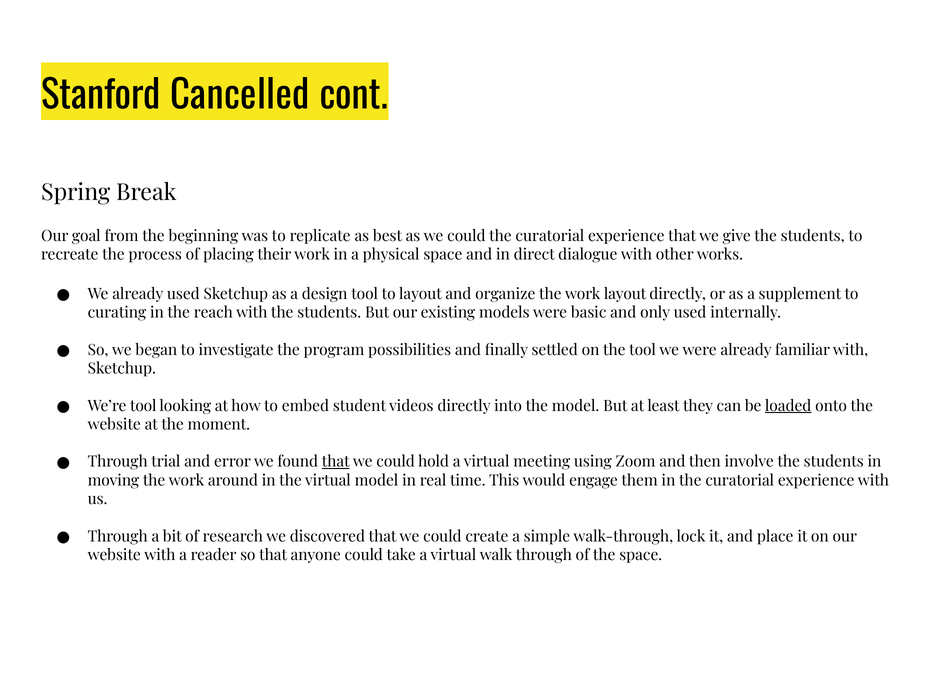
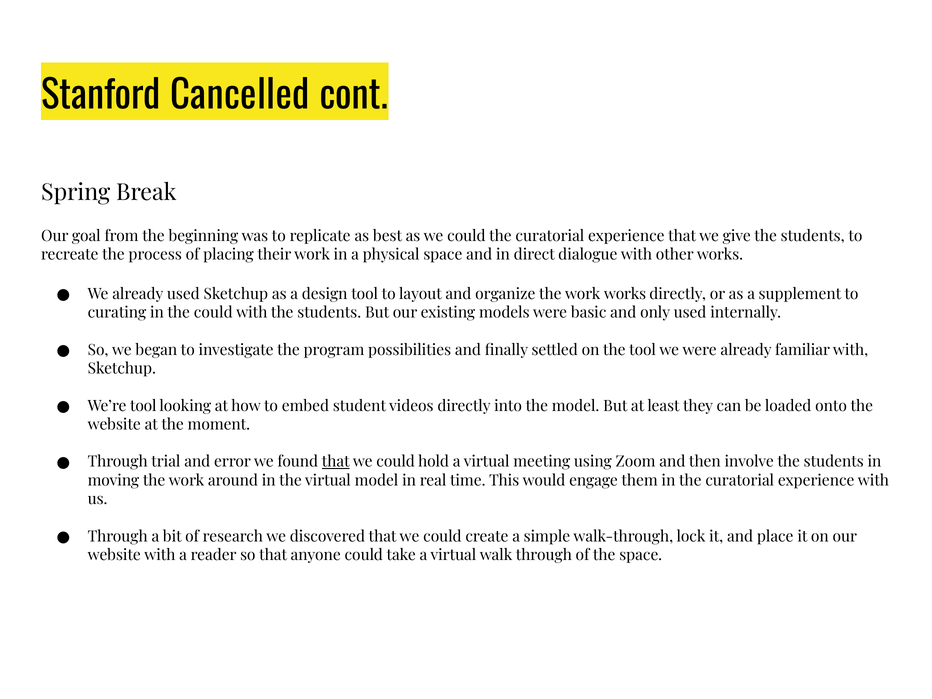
work layout: layout -> works
the reach: reach -> could
loaded underline: present -> none
